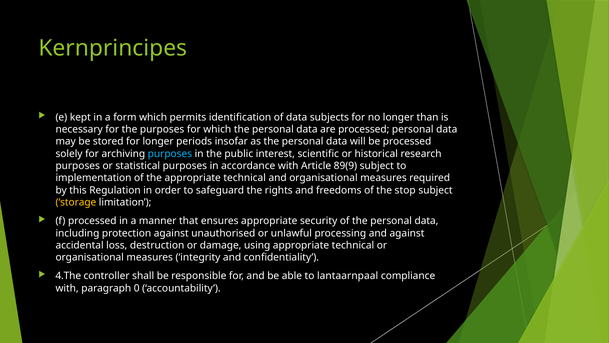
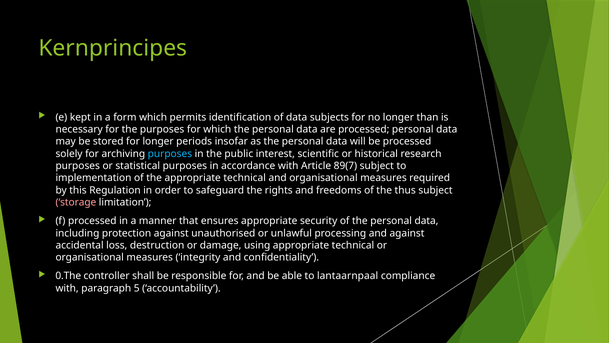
89(9: 89(9 -> 89(7
stop: stop -> thus
storage colour: yellow -> pink
4.The: 4.The -> 0.The
0: 0 -> 5
